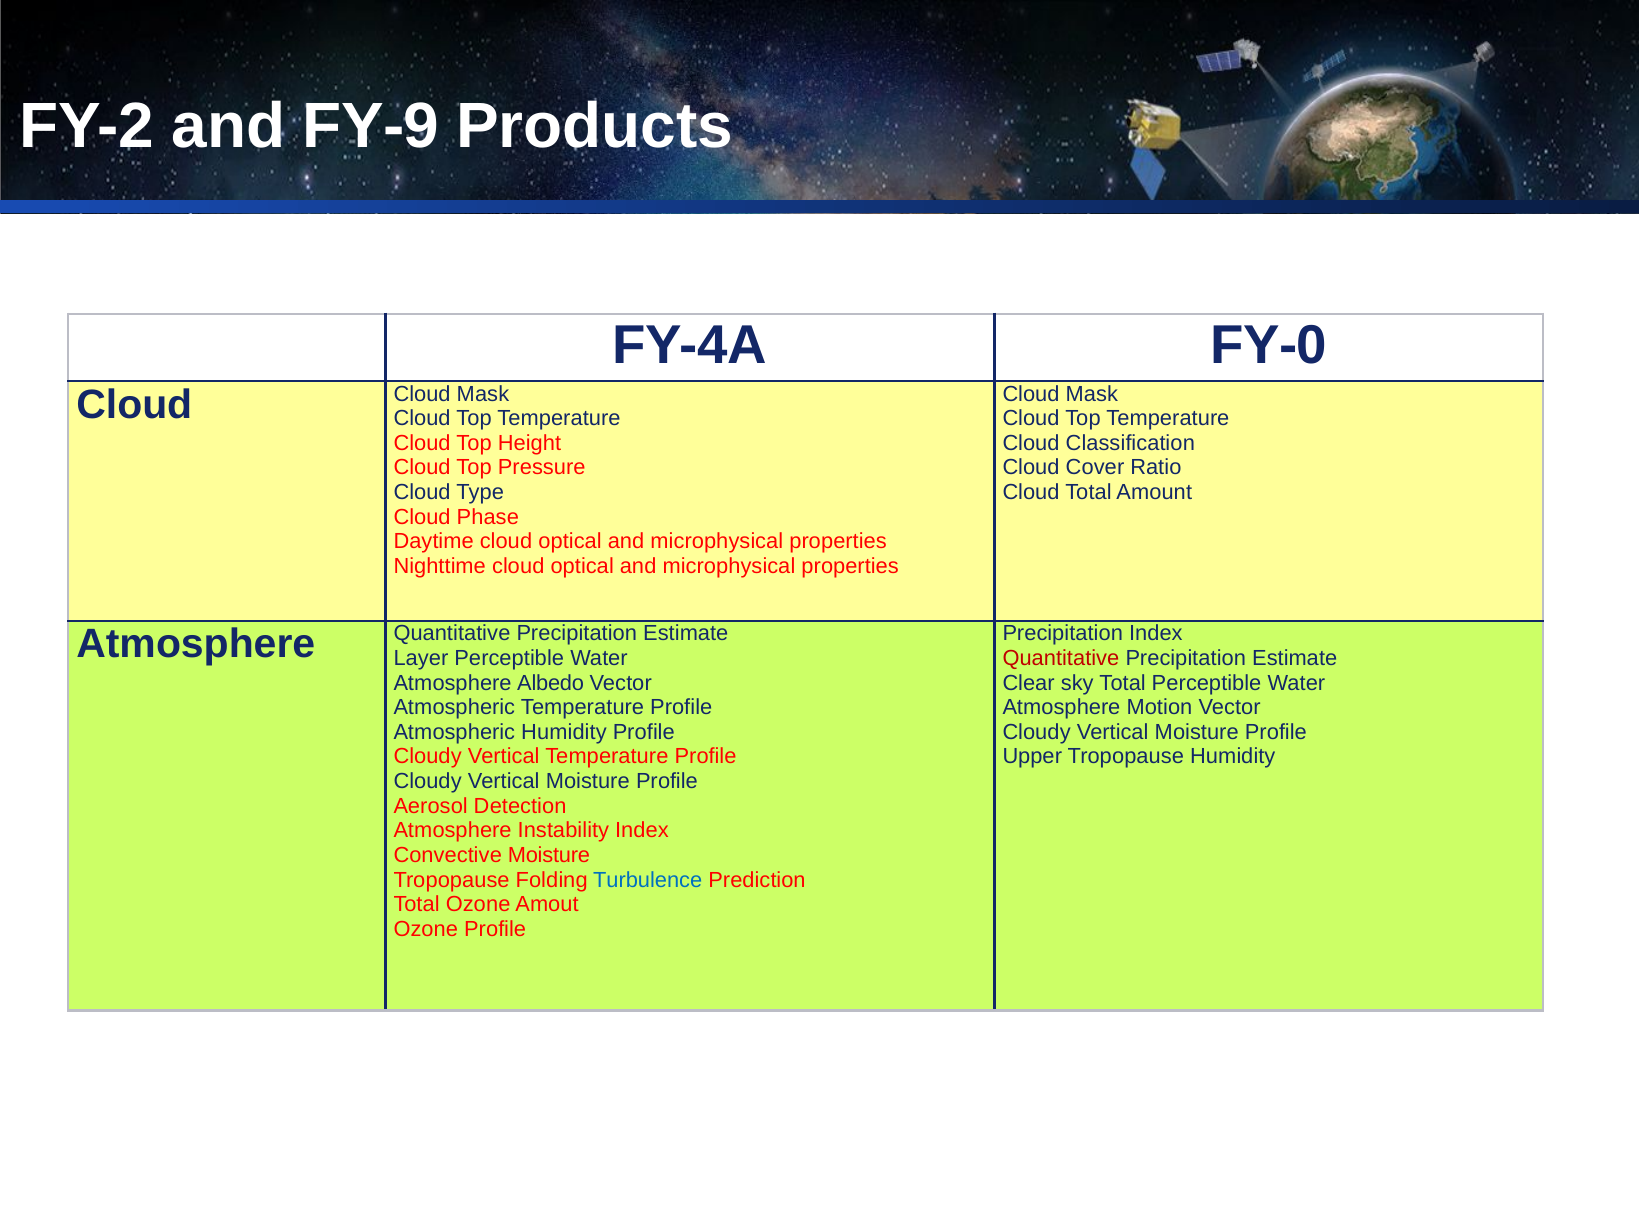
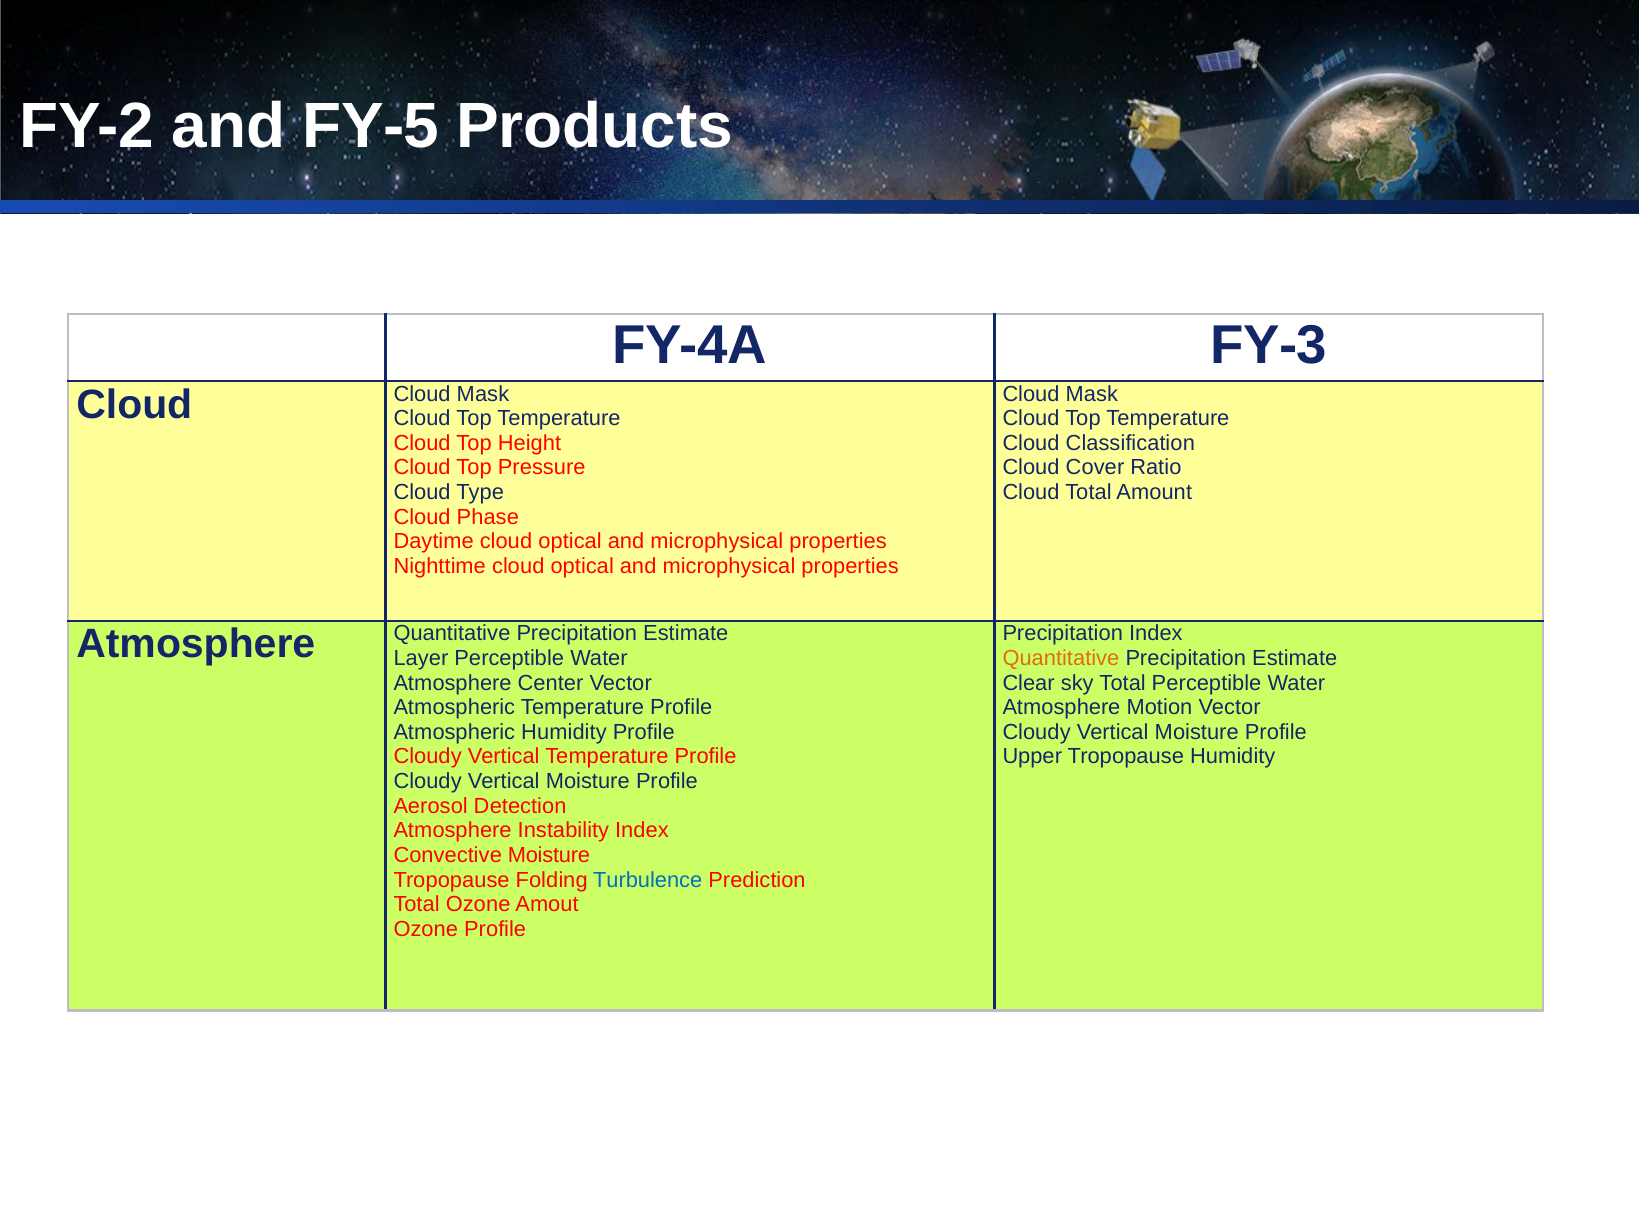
FY-9: FY-9 -> FY-5
FY-0: FY-0 -> FY-3
Quantitative at (1061, 658) colour: red -> orange
Albedo: Albedo -> Center
